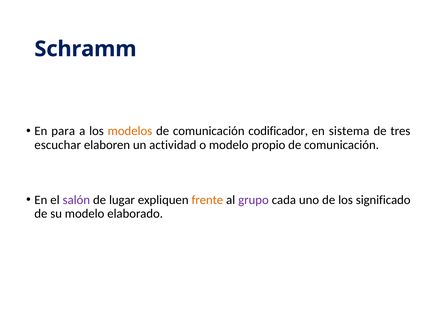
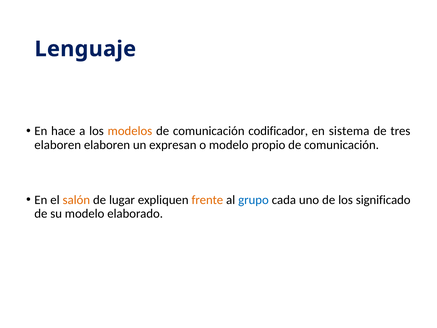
Schramm: Schramm -> Lenguaje
para: para -> hace
escuchar at (58, 145): escuchar -> elaboren
actividad: actividad -> expresan
salón colour: purple -> orange
grupo colour: purple -> blue
